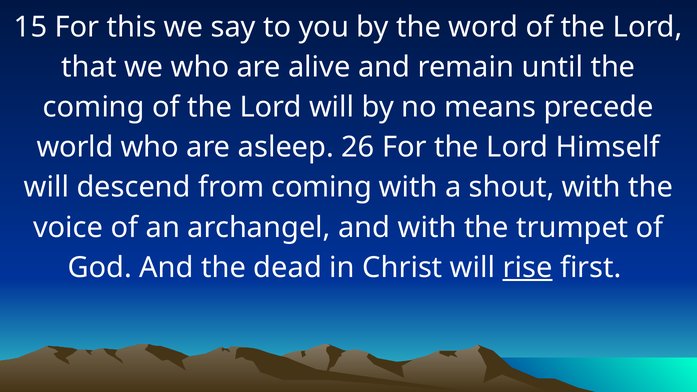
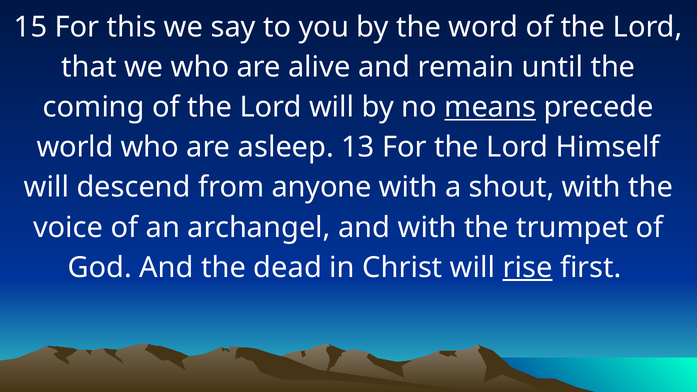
means underline: none -> present
26: 26 -> 13
from coming: coming -> anyone
